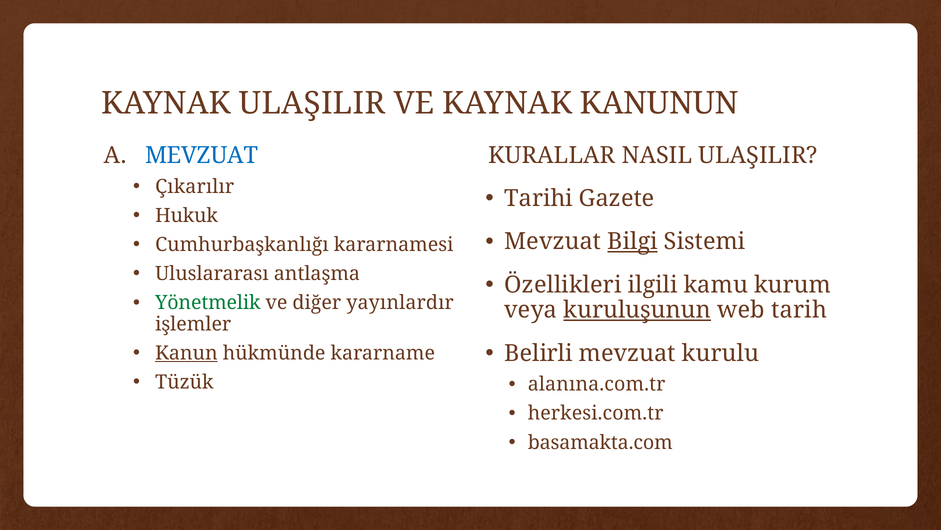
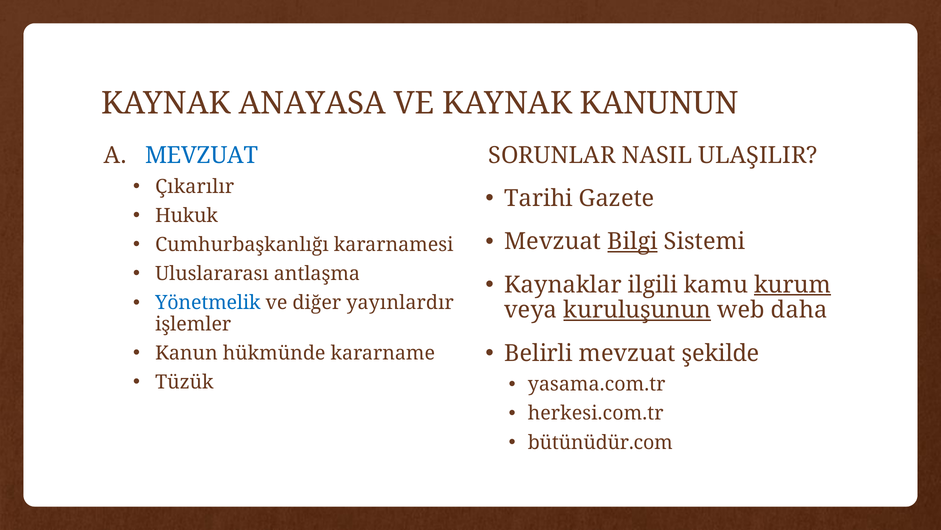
KAYNAK ULAŞILIR: ULAŞILIR -> ANAYASA
KURALLAR: KURALLAR -> SORUNLAR
Özellikleri: Özellikleri -> Kaynaklar
kurum underline: none -> present
Yönetmelik colour: green -> blue
tarih: tarih -> daha
kurulu: kurulu -> şekilde
Kanun underline: present -> none
alanına.com.tr: alanına.com.tr -> yasama.com.tr
basamakta.com: basamakta.com -> bütünüdür.com
